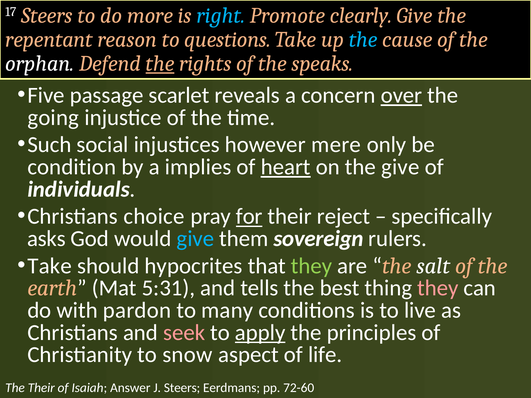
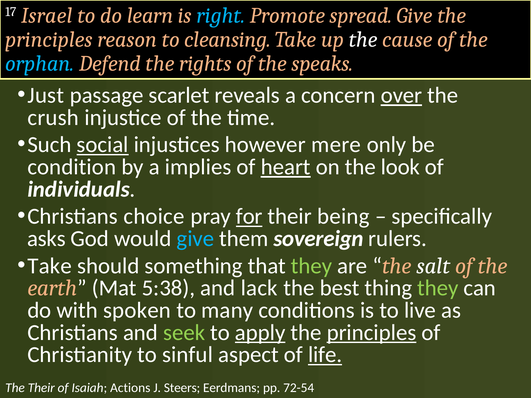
17 Steers: Steers -> Israel
more: more -> learn
clearly: clearly -> spread
repentant at (49, 40): repentant -> principles
questions: questions -> cleansing
the at (363, 40) colour: light blue -> white
orphan colour: white -> light blue
the at (160, 64) underline: present -> none
Five: Five -> Just
going: going -> crush
social underline: none -> present
the give: give -> look
reject: reject -> being
hypocrites: hypocrites -> something
5:31: 5:31 -> 5:38
tells: tells -> lack
they at (438, 288) colour: pink -> light green
pardon: pardon -> spoken
seek colour: pink -> light green
principles at (372, 333) underline: none -> present
snow: snow -> sinful
life underline: none -> present
Answer: Answer -> Actions
72-60: 72-60 -> 72-54
